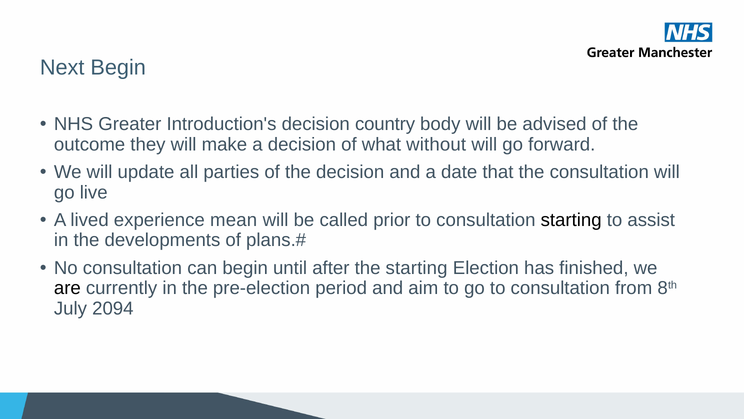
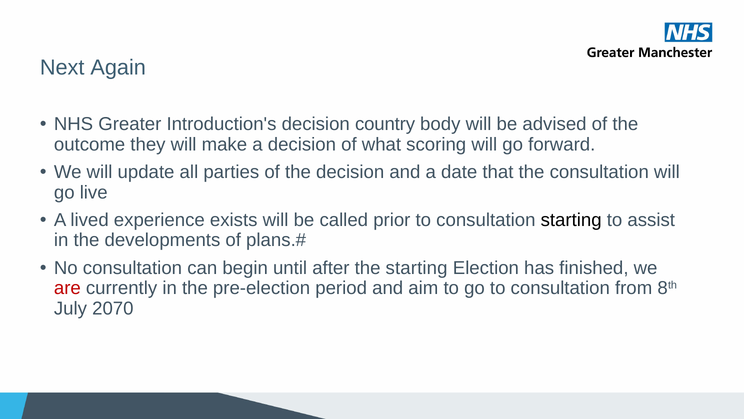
Next Begin: Begin -> Again
without: without -> scoring
mean: mean -> exists
are colour: black -> red
2094: 2094 -> 2070
